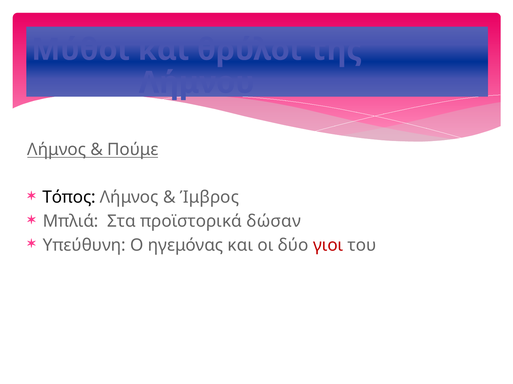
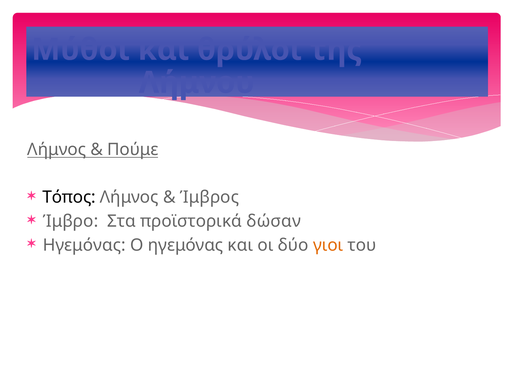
Μπλιά: Μπλιά -> Ίμβρο
Υπεύθυνη at (84, 246): Υπεύθυνη -> Ηγεμόνας
γιοι colour: red -> orange
